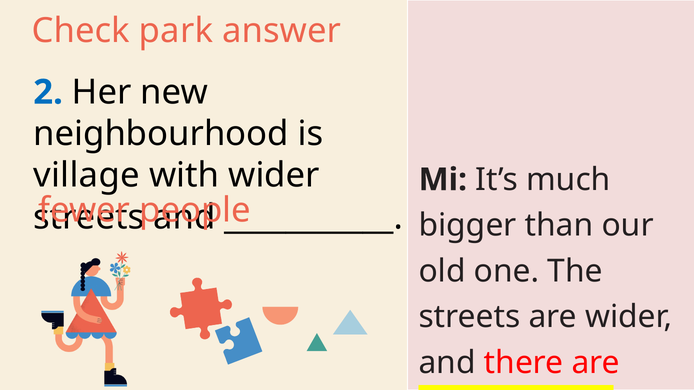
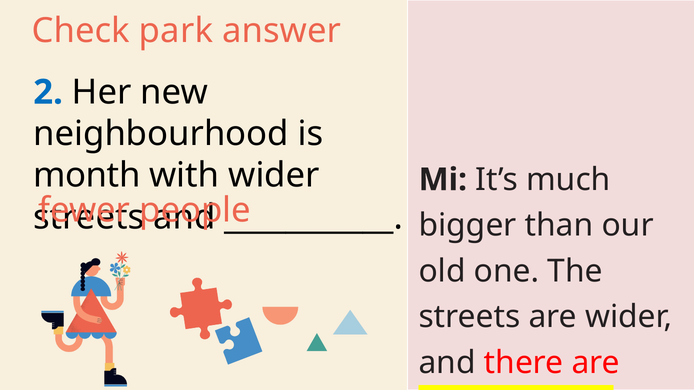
village: village -> month
